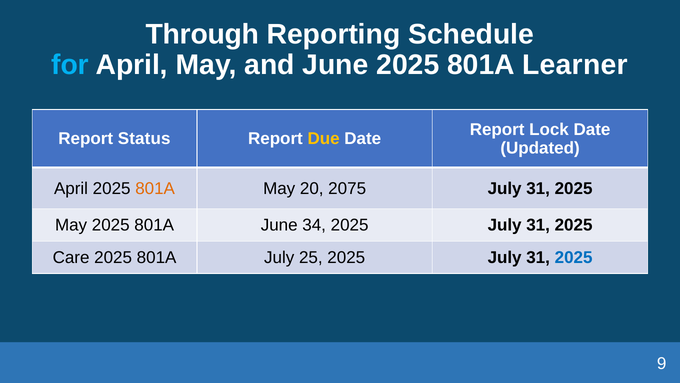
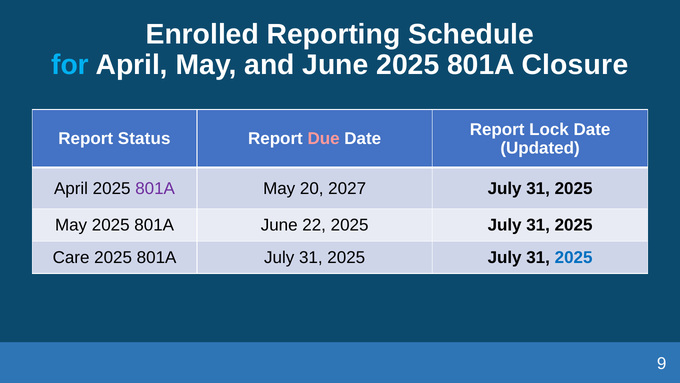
Through: Through -> Enrolled
Learner: Learner -> Closure
Due colour: yellow -> pink
801A at (155, 188) colour: orange -> purple
2075: 2075 -> 2027
34: 34 -> 22
801A July 25: 25 -> 31
